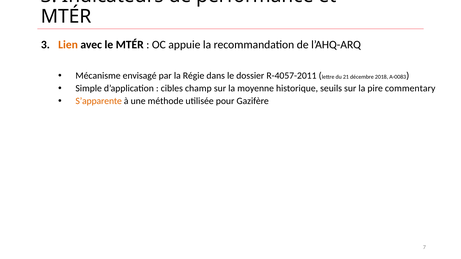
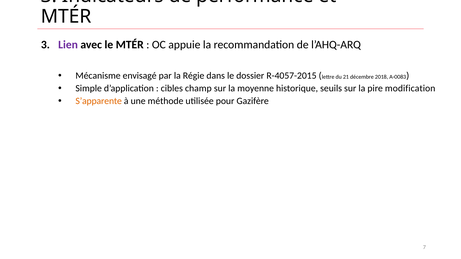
Lien colour: orange -> purple
R-4057-2011: R-4057-2011 -> R-4057-2015
commentary: commentary -> modification
